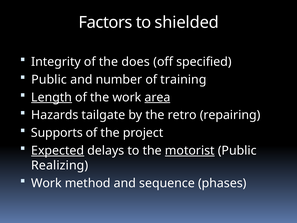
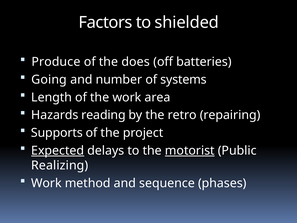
Integrity: Integrity -> Produce
specified: specified -> batteries
Public at (49, 79): Public -> Going
training: training -> systems
Length underline: present -> none
area underline: present -> none
tailgate: tailgate -> reading
